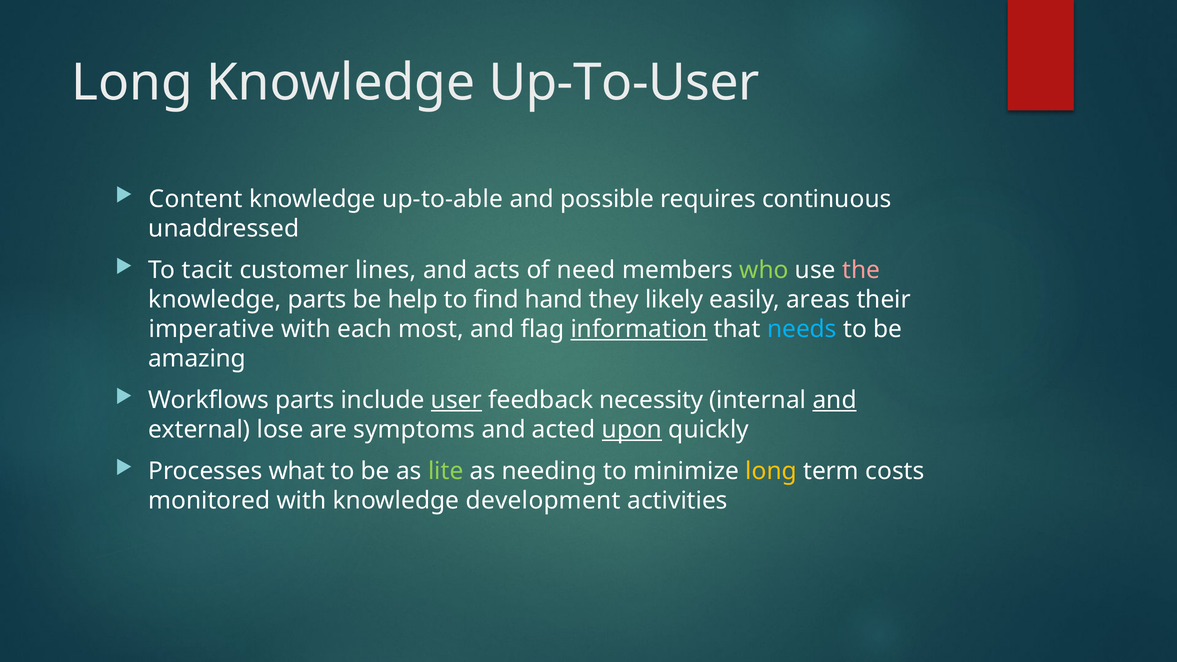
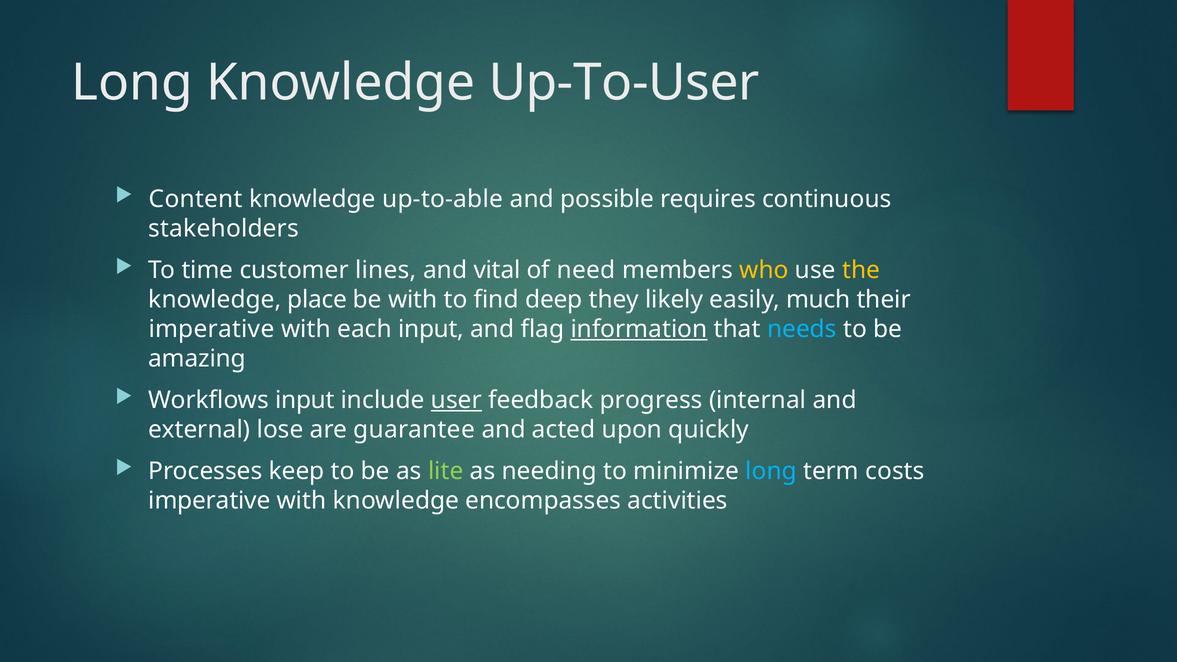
unaddressed: unaddressed -> stakeholders
tacit: tacit -> time
acts: acts -> vital
who colour: light green -> yellow
the colour: pink -> yellow
knowledge parts: parts -> place
be help: help -> with
hand: hand -> deep
areas: areas -> much
each most: most -> input
Workflows parts: parts -> input
necessity: necessity -> progress
and at (835, 400) underline: present -> none
symptoms: symptoms -> guarantee
upon underline: present -> none
what: what -> keep
long at (771, 471) colour: yellow -> light blue
monitored at (209, 501): monitored -> imperative
development: development -> encompasses
